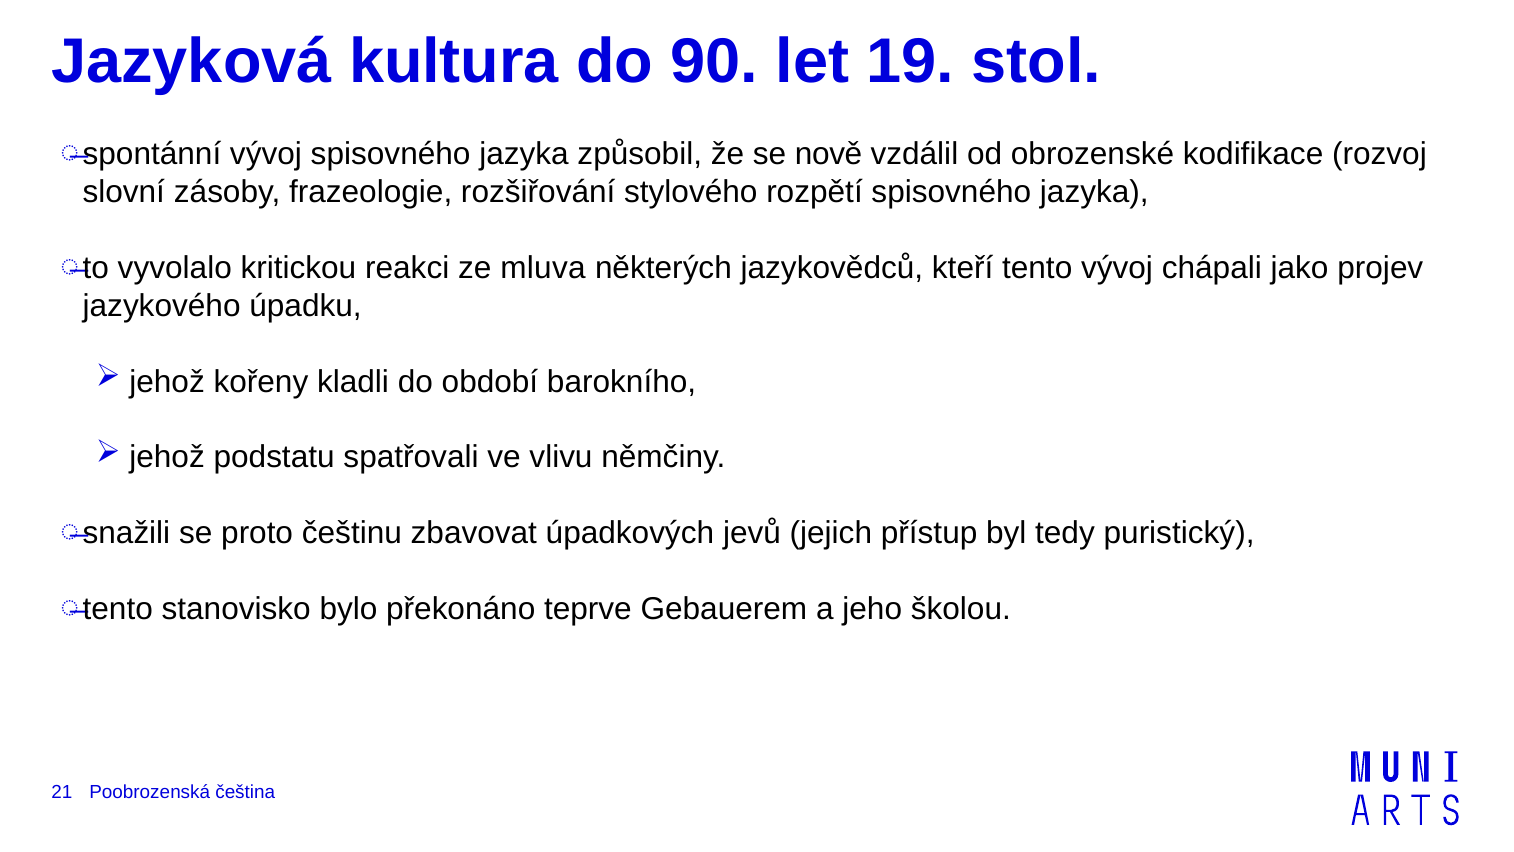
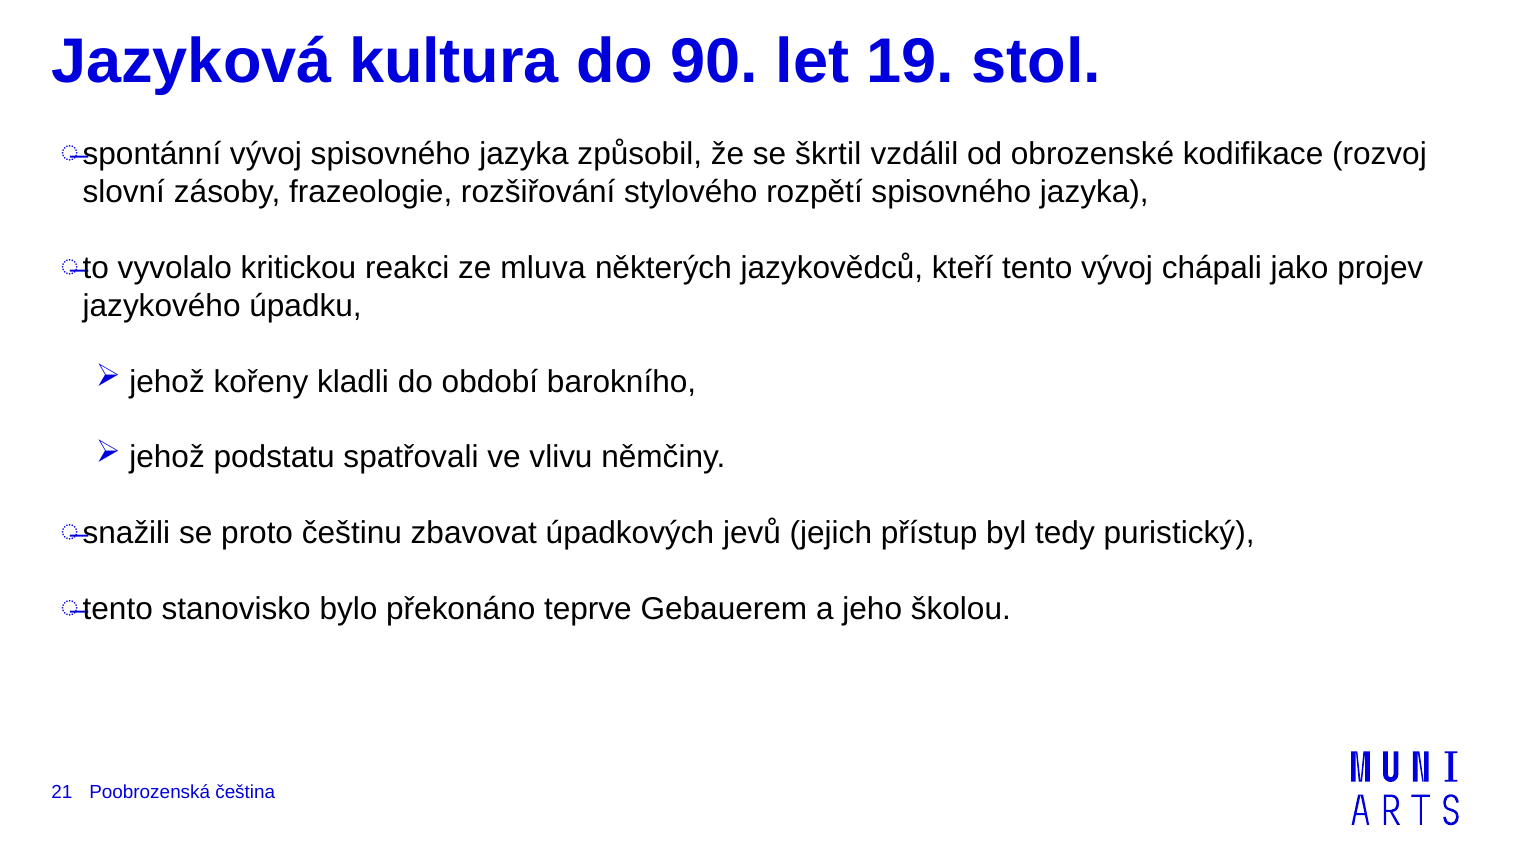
nově: nově -> škrtil
